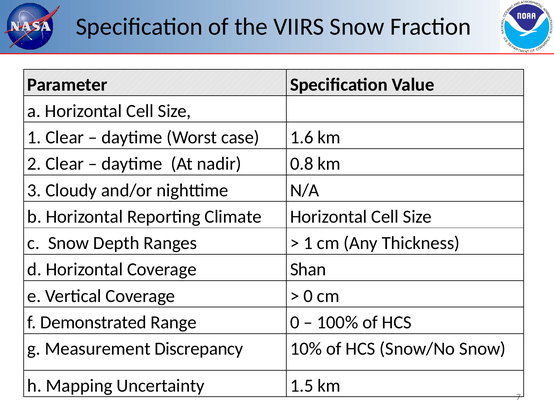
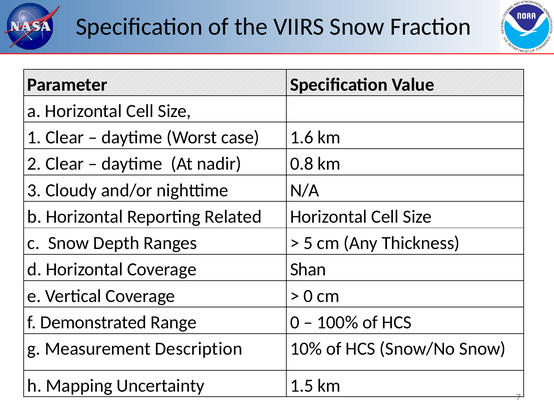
Climate: Climate -> Related
1 at (308, 243): 1 -> 5
Discrepancy: Discrepancy -> Description
